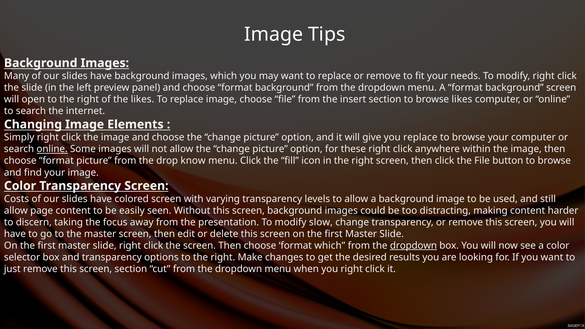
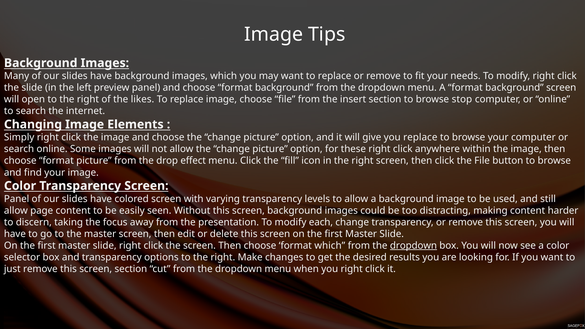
browse likes: likes -> stop
online at (52, 149) underline: present -> none
know: know -> effect
Costs at (17, 199): Costs -> Panel
slow: slow -> each
